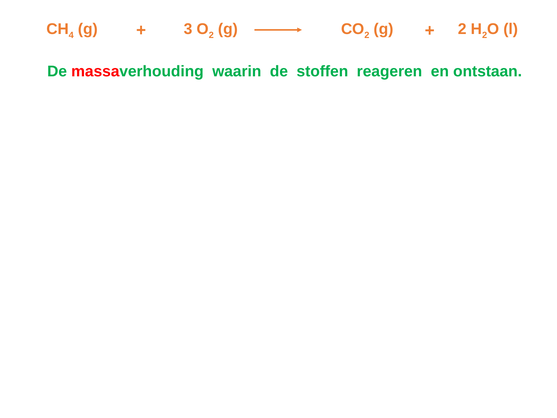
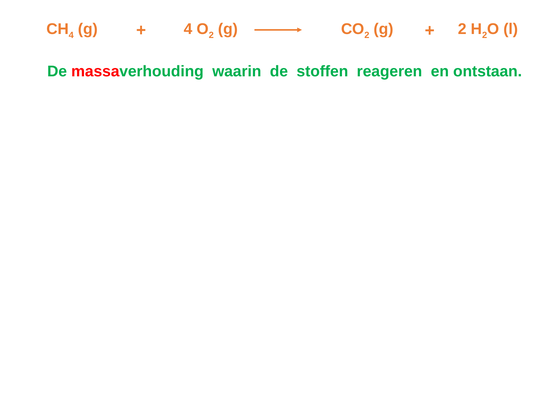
3 at (188, 29): 3 -> 4
